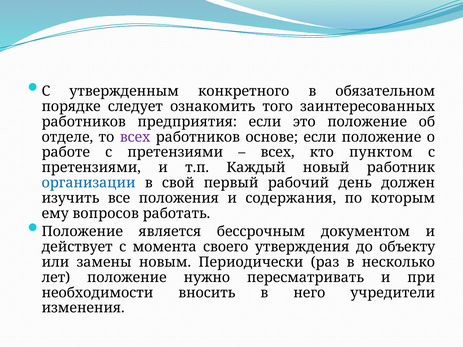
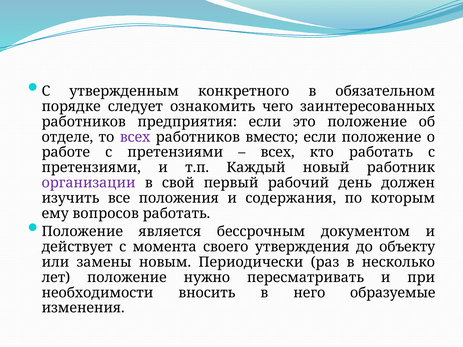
того: того -> чего
основе: основе -> вместо
кто пунктом: пунктом -> работать
организации colour: blue -> purple
учредители: учредители -> образуемые
